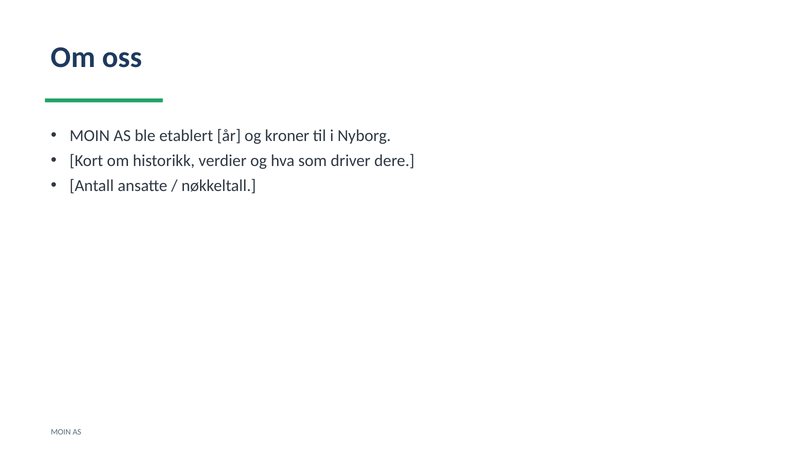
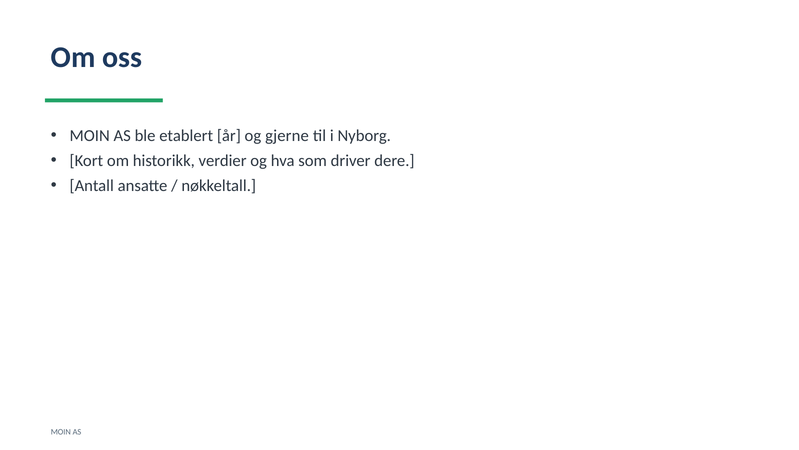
kroner: kroner -> gjerne
